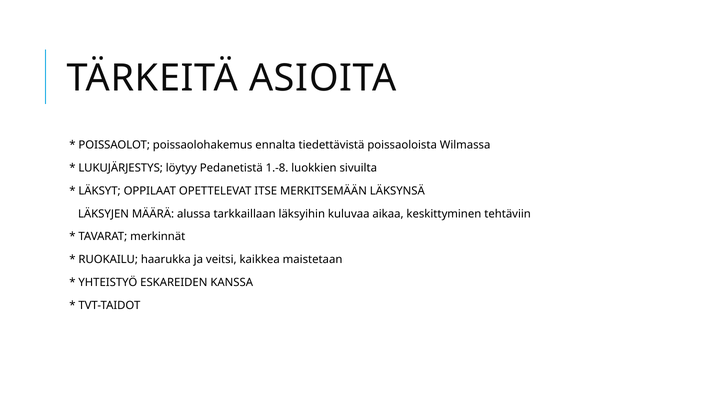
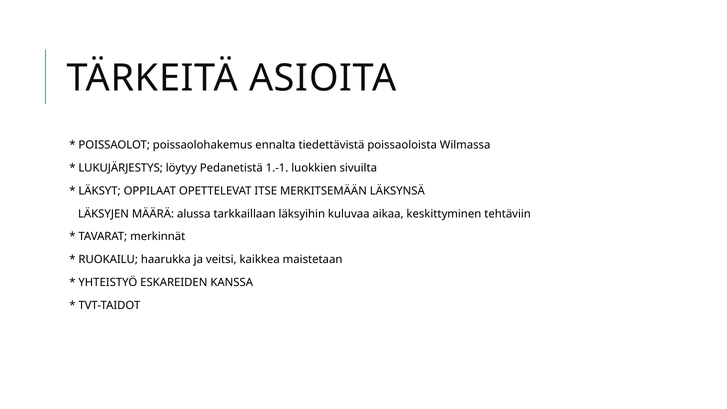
1.-8: 1.-8 -> 1.-1
